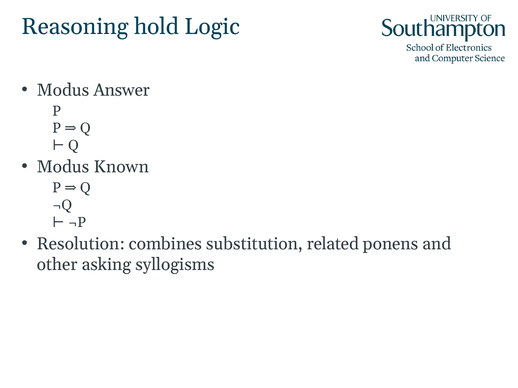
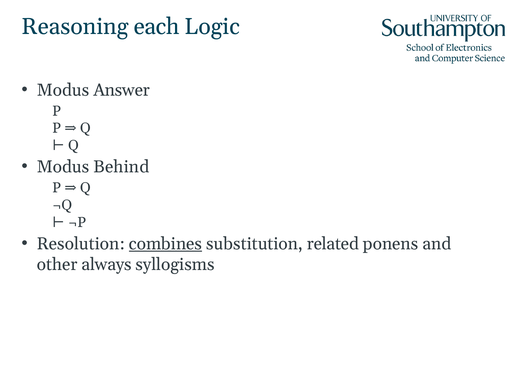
hold: hold -> each
Known: Known -> Behind
combines underline: none -> present
asking: asking -> always
